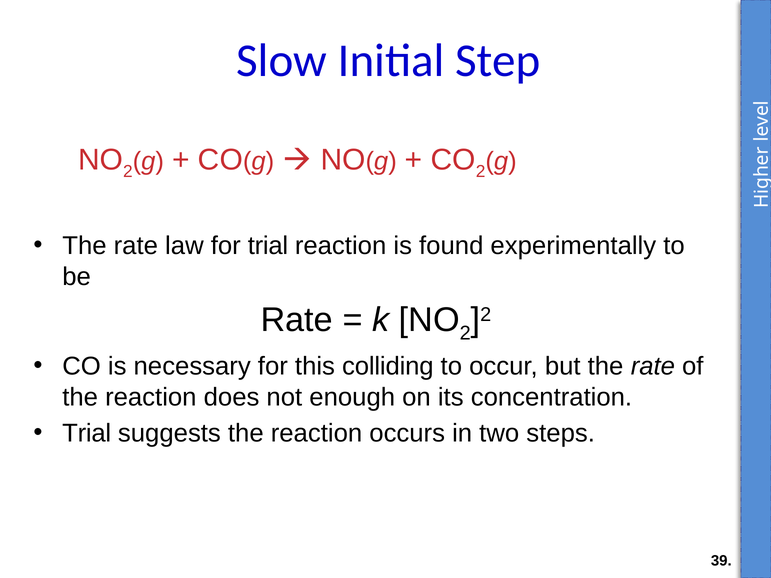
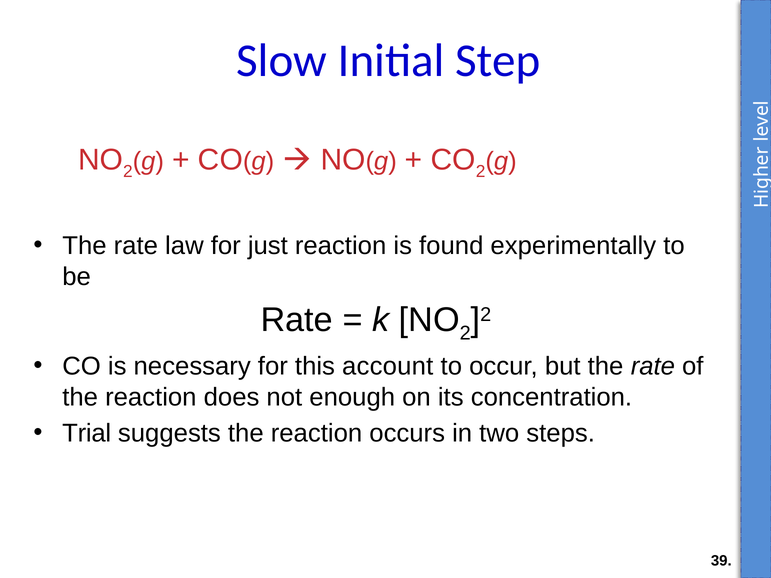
for trial: trial -> just
colliding: colliding -> account
